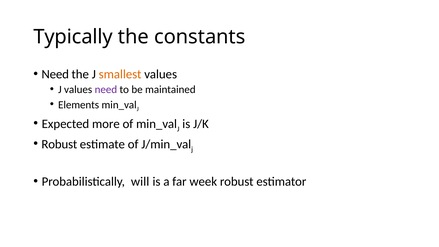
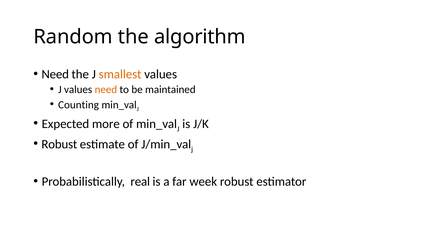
Typically: Typically -> Random
constants: constants -> algorithm
need at (106, 89) colour: purple -> orange
Elements: Elements -> Counting
will: will -> real
